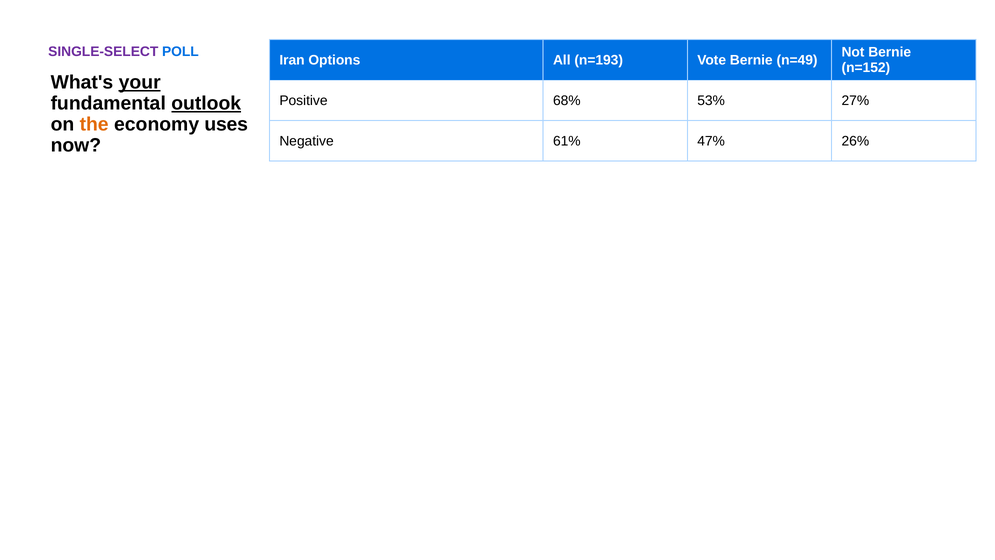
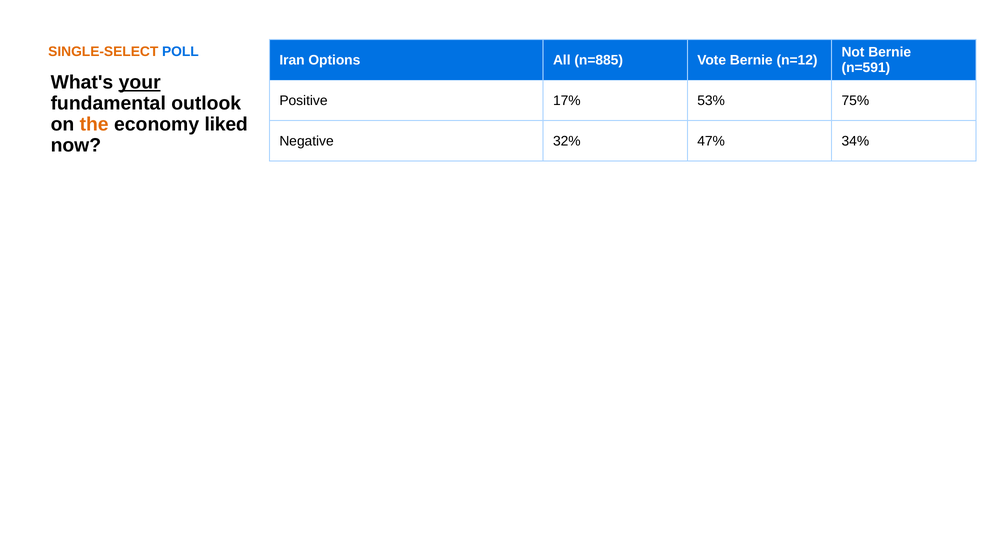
SINGLE-SELECT colour: purple -> orange
n=193: n=193 -> n=885
n=49: n=49 -> n=12
n=152: n=152 -> n=591
68%: 68% -> 17%
27%: 27% -> 75%
outlook underline: present -> none
uses: uses -> liked
61%: 61% -> 32%
26%: 26% -> 34%
